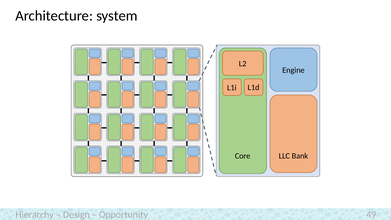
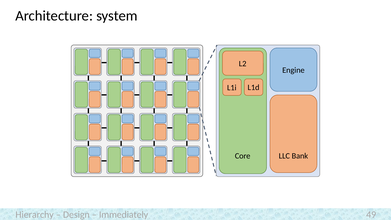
Opportunity: Opportunity -> Immediately
